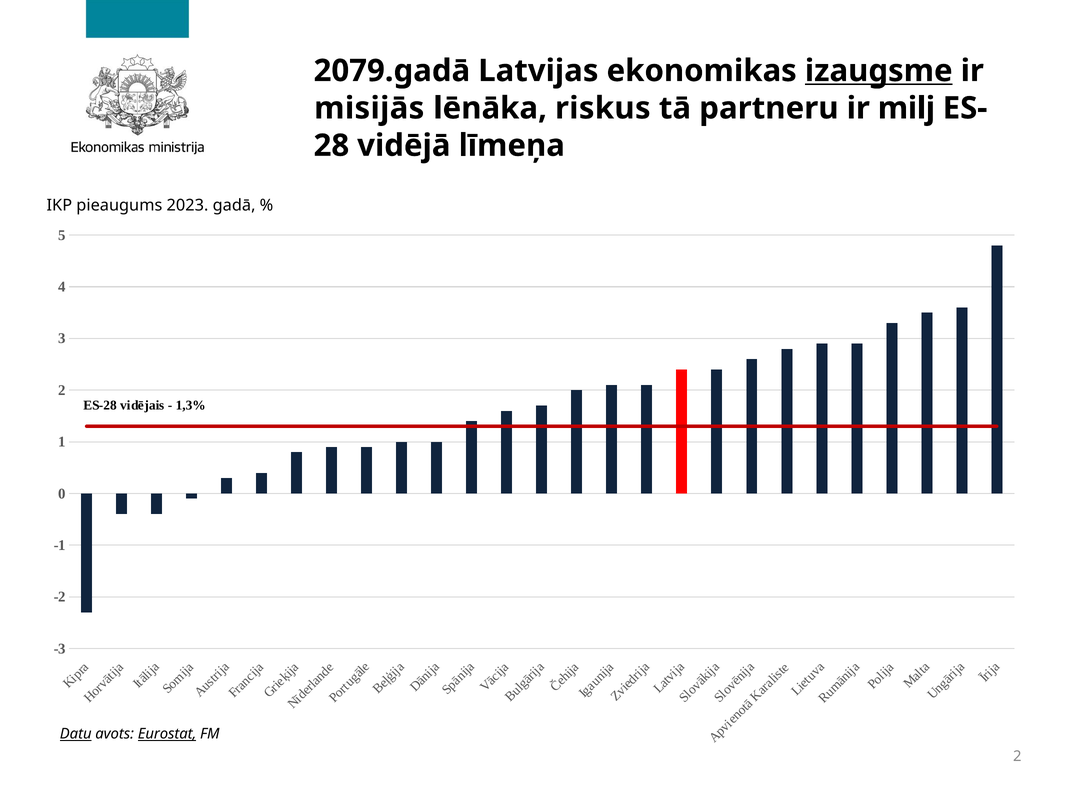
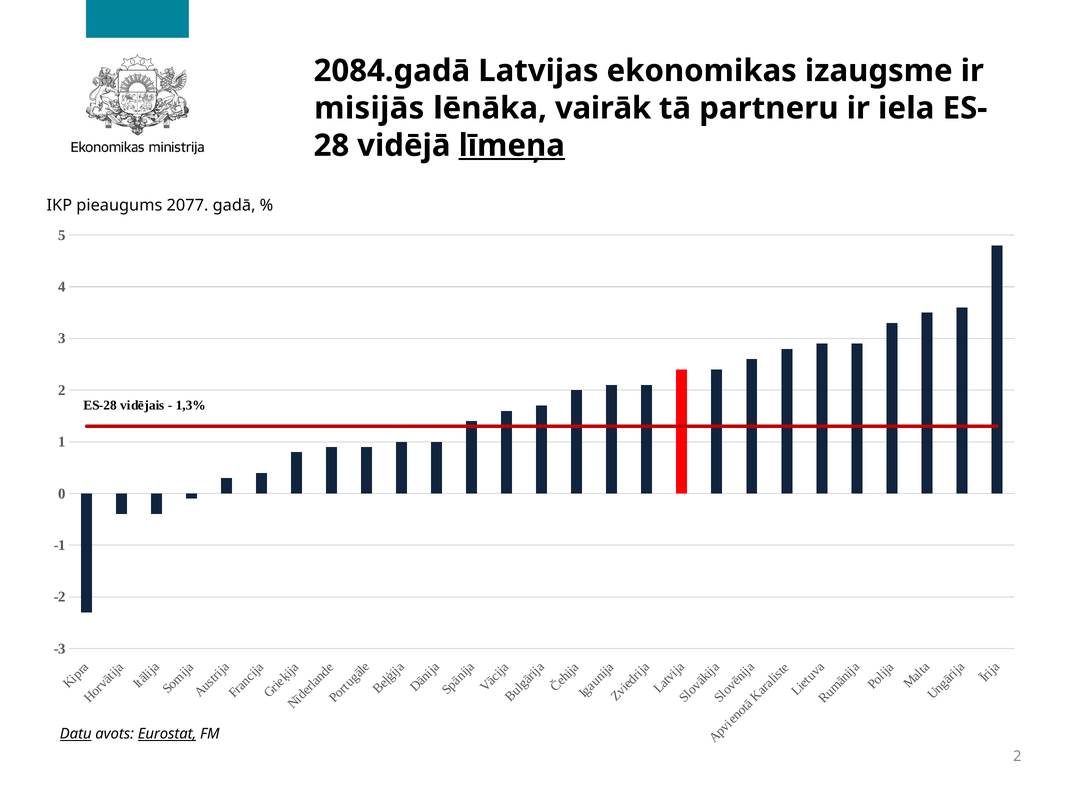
2079.gadā: 2079.gadā -> 2084.gadā
izaugsme underline: present -> none
riskus: riskus -> vairāk
milj: milj -> iela
līmeņa underline: none -> present
2023: 2023 -> 2077
